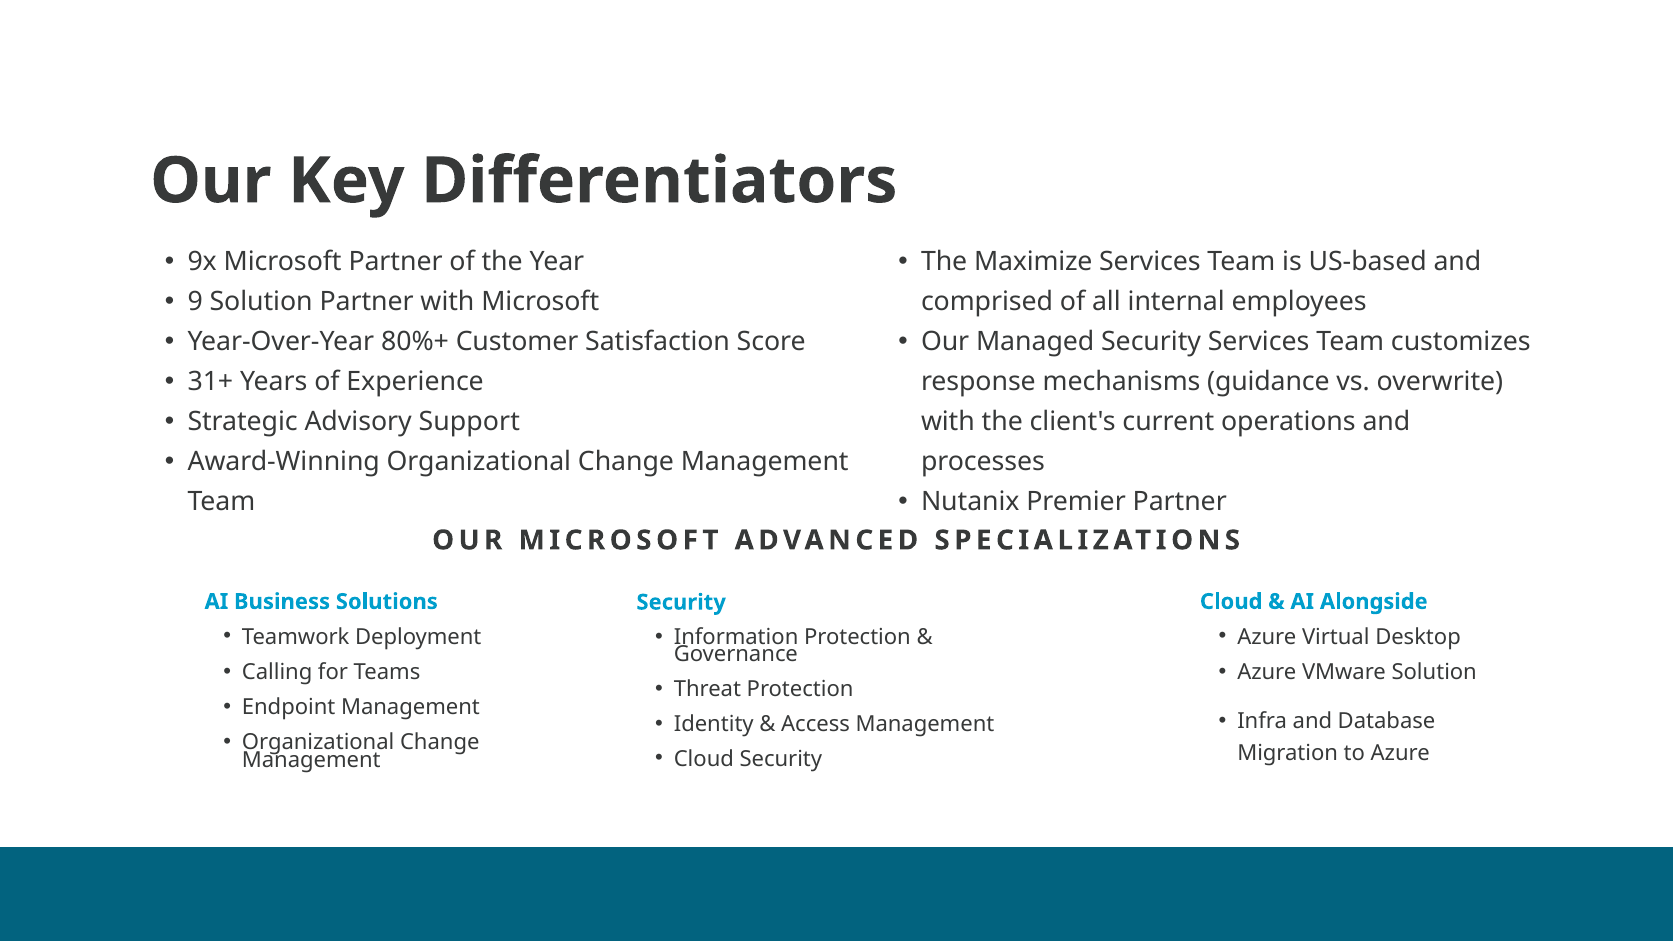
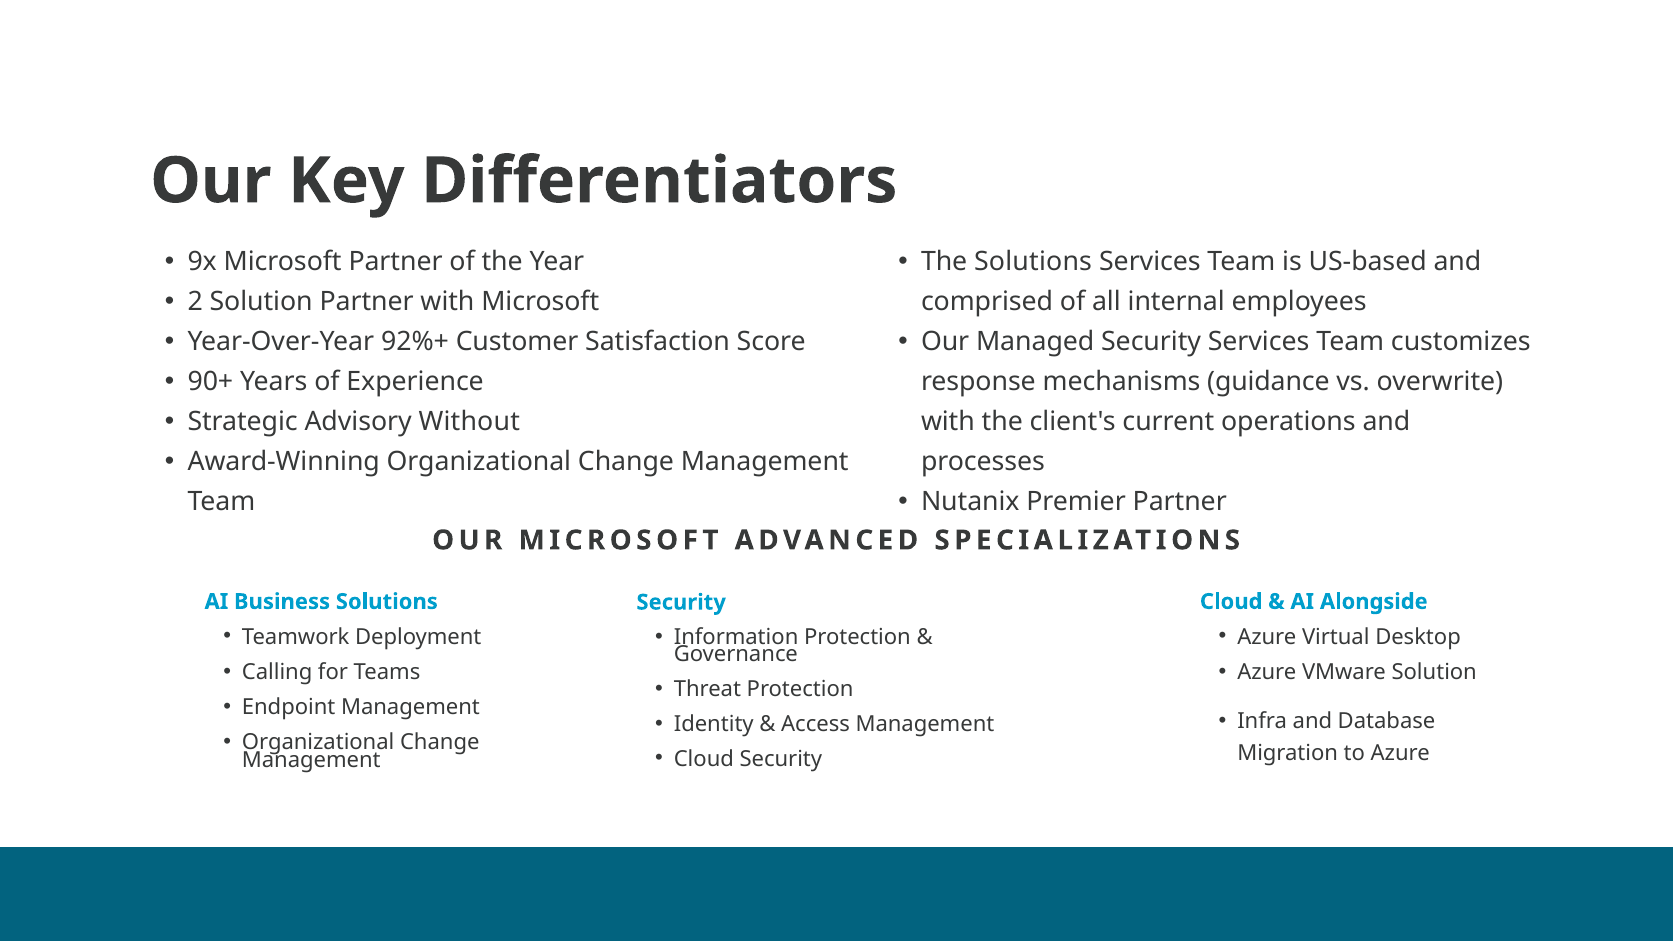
The Maximize: Maximize -> Solutions
9: 9 -> 2
80%+: 80%+ -> 92%+
31+: 31+ -> 90+
Support: Support -> Without
